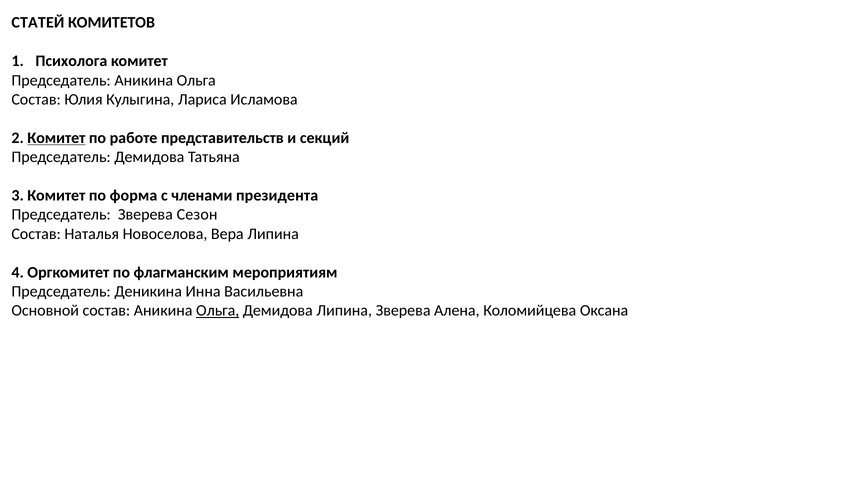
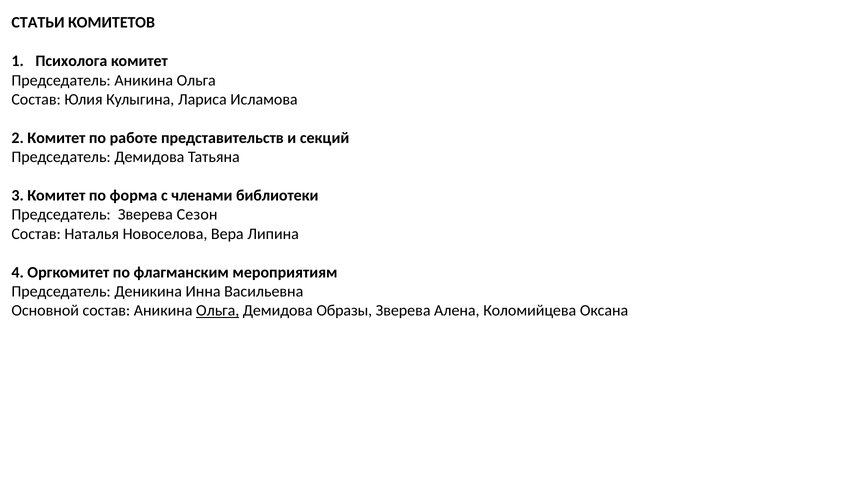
СТАТЕЙ: СТАТЕЙ -> СТАТЬИ
Комитет at (56, 138) underline: present -> none
президента: президента -> библиотеки
Демидова Липина: Липина -> Образы
